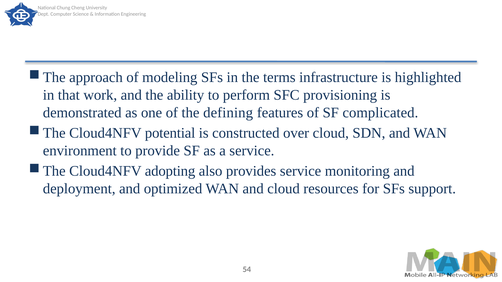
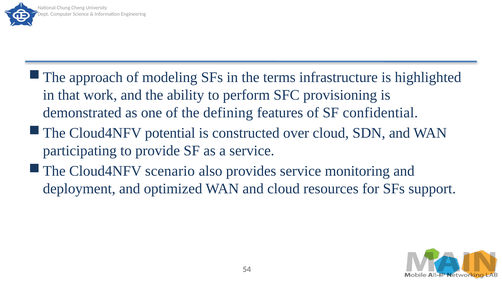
complicated: complicated -> confidential
environment: environment -> participating
adopting: adopting -> scenario
